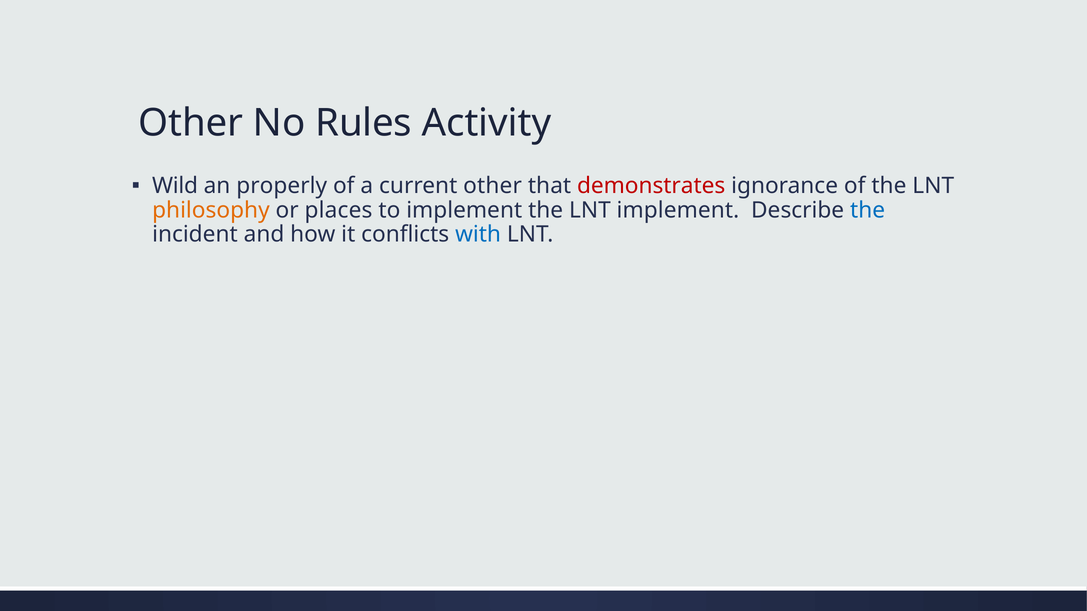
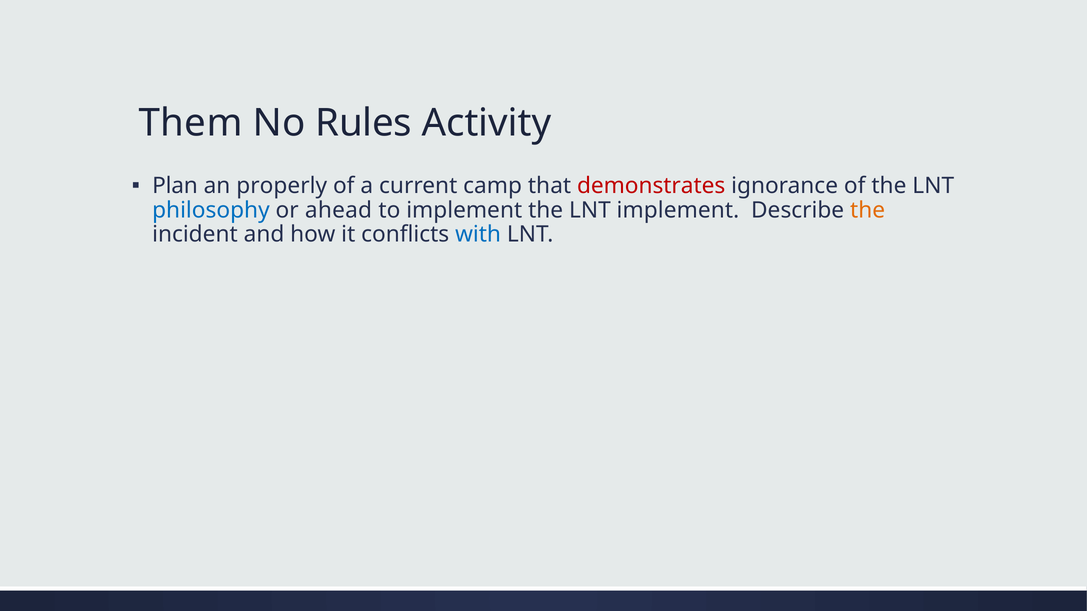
Other at (191, 123): Other -> Them
Wild: Wild -> Plan
current other: other -> camp
philosophy colour: orange -> blue
places: places -> ahead
the at (868, 210) colour: blue -> orange
